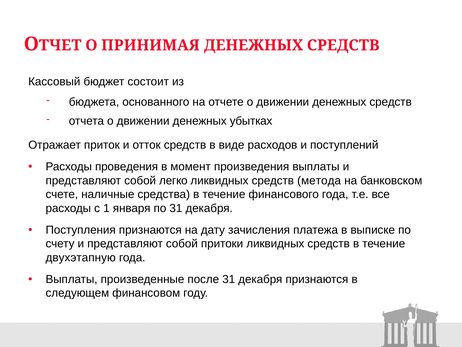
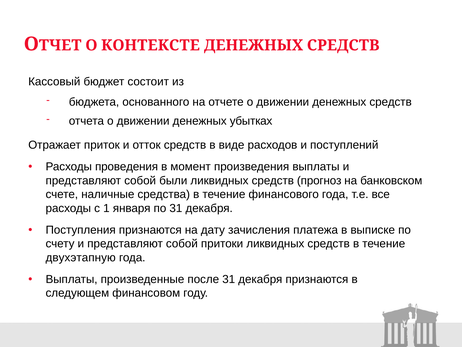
ПРИНИМАЯ: ПРИНИМАЯ -> КОНТЕКСТЕ
легко: легко -> были
метода: метода -> прогноз
